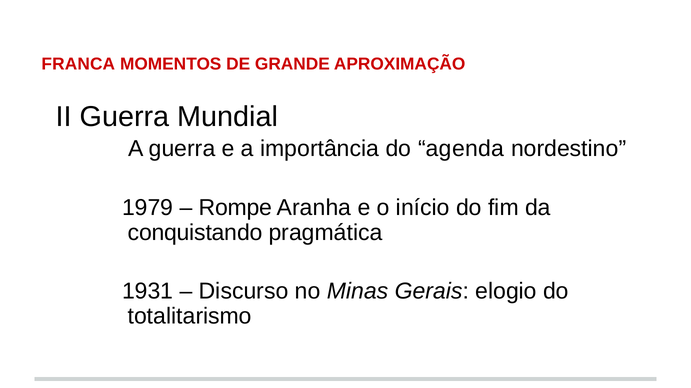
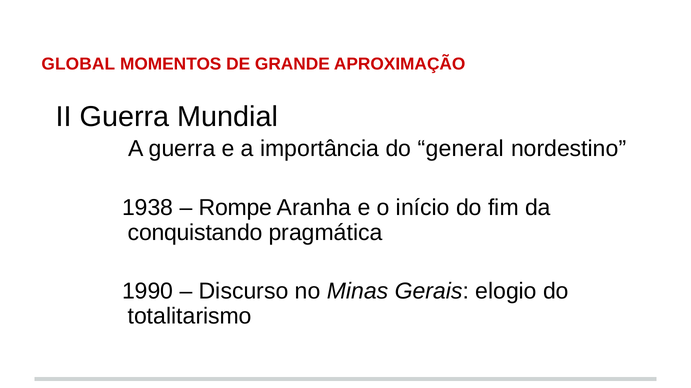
FRANCA: FRANCA -> GLOBAL
agenda: agenda -> general
1979: 1979 -> 1938
1931: 1931 -> 1990
